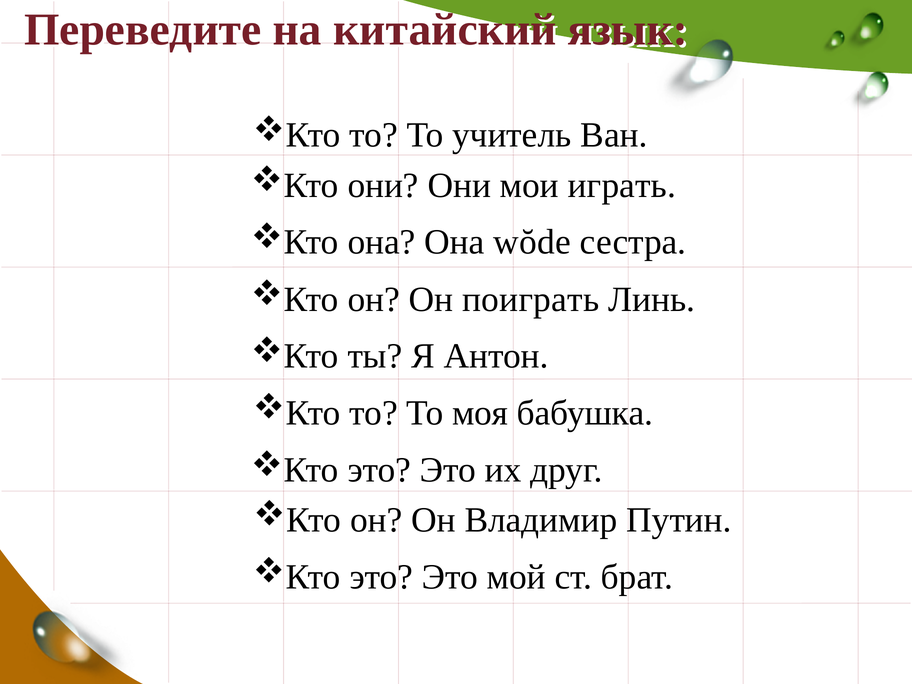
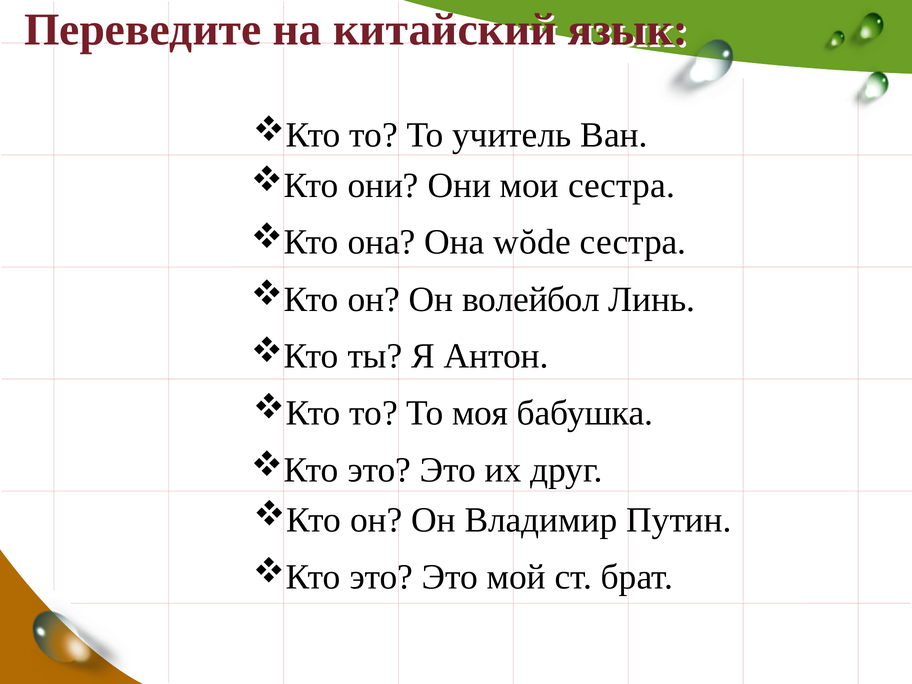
мои играть: играть -> сестра
поиграть: поиграть -> волейбол
